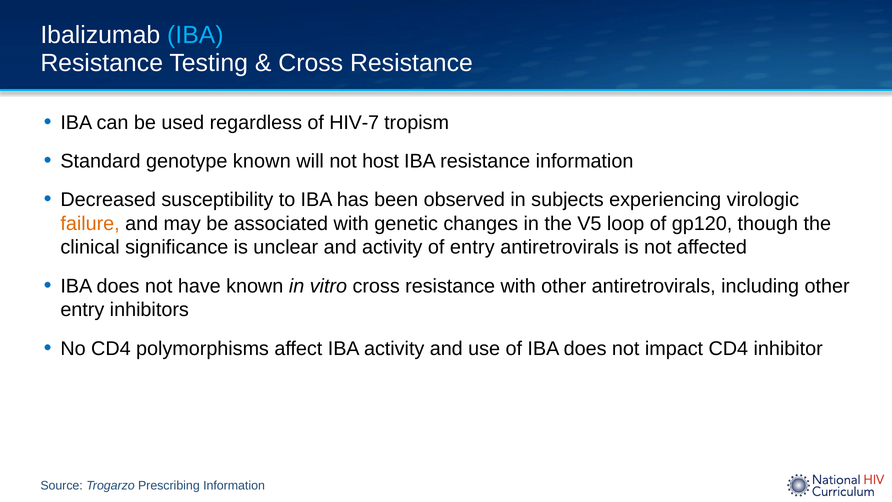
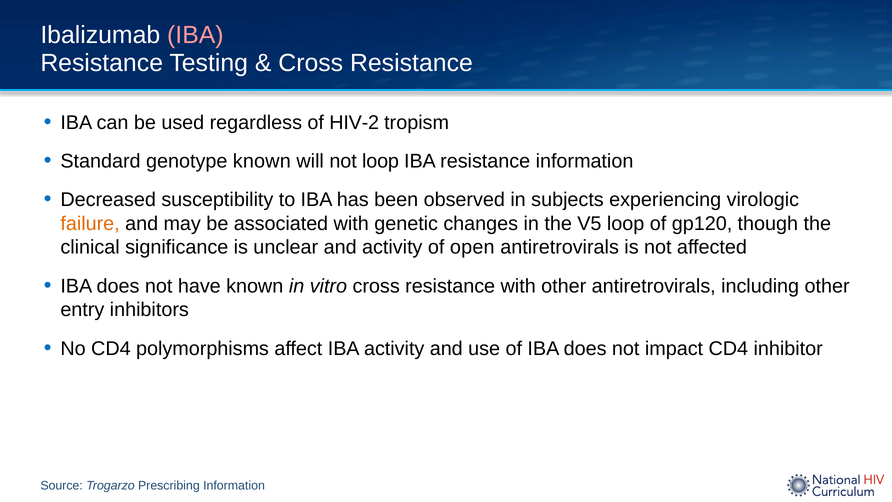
IBA at (195, 35) colour: light blue -> pink
HIV-7: HIV-7 -> HIV-2
not host: host -> loop
of entry: entry -> open
